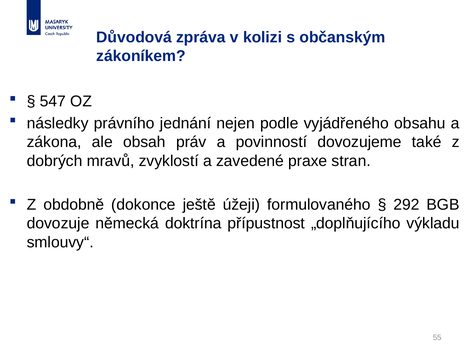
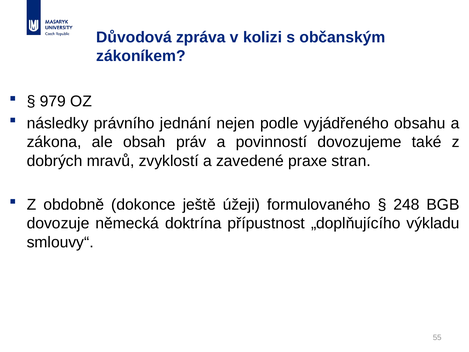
547: 547 -> 979
292: 292 -> 248
